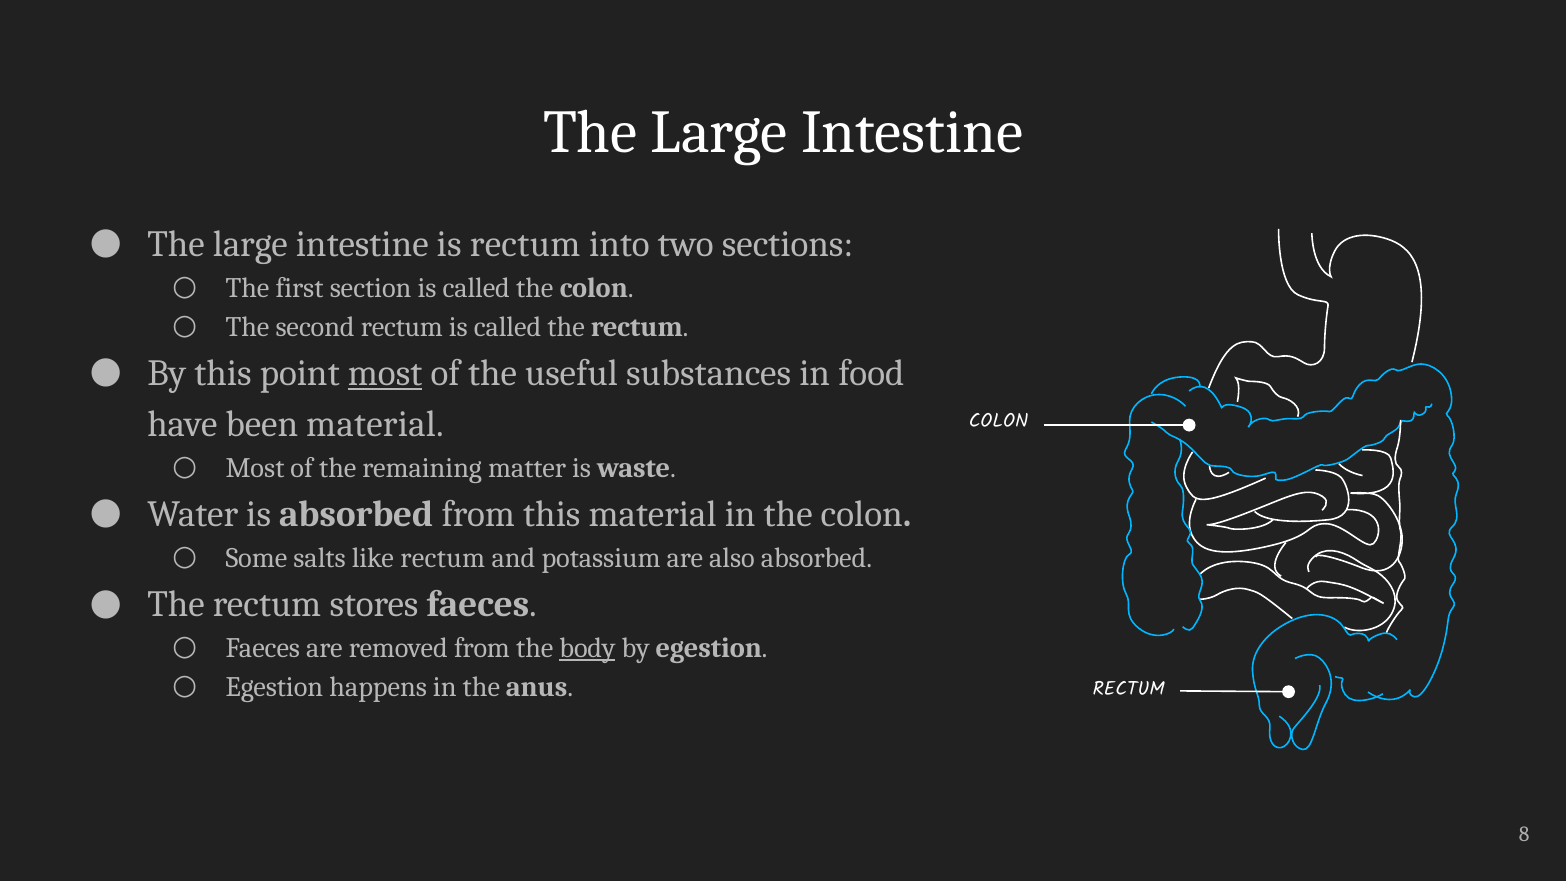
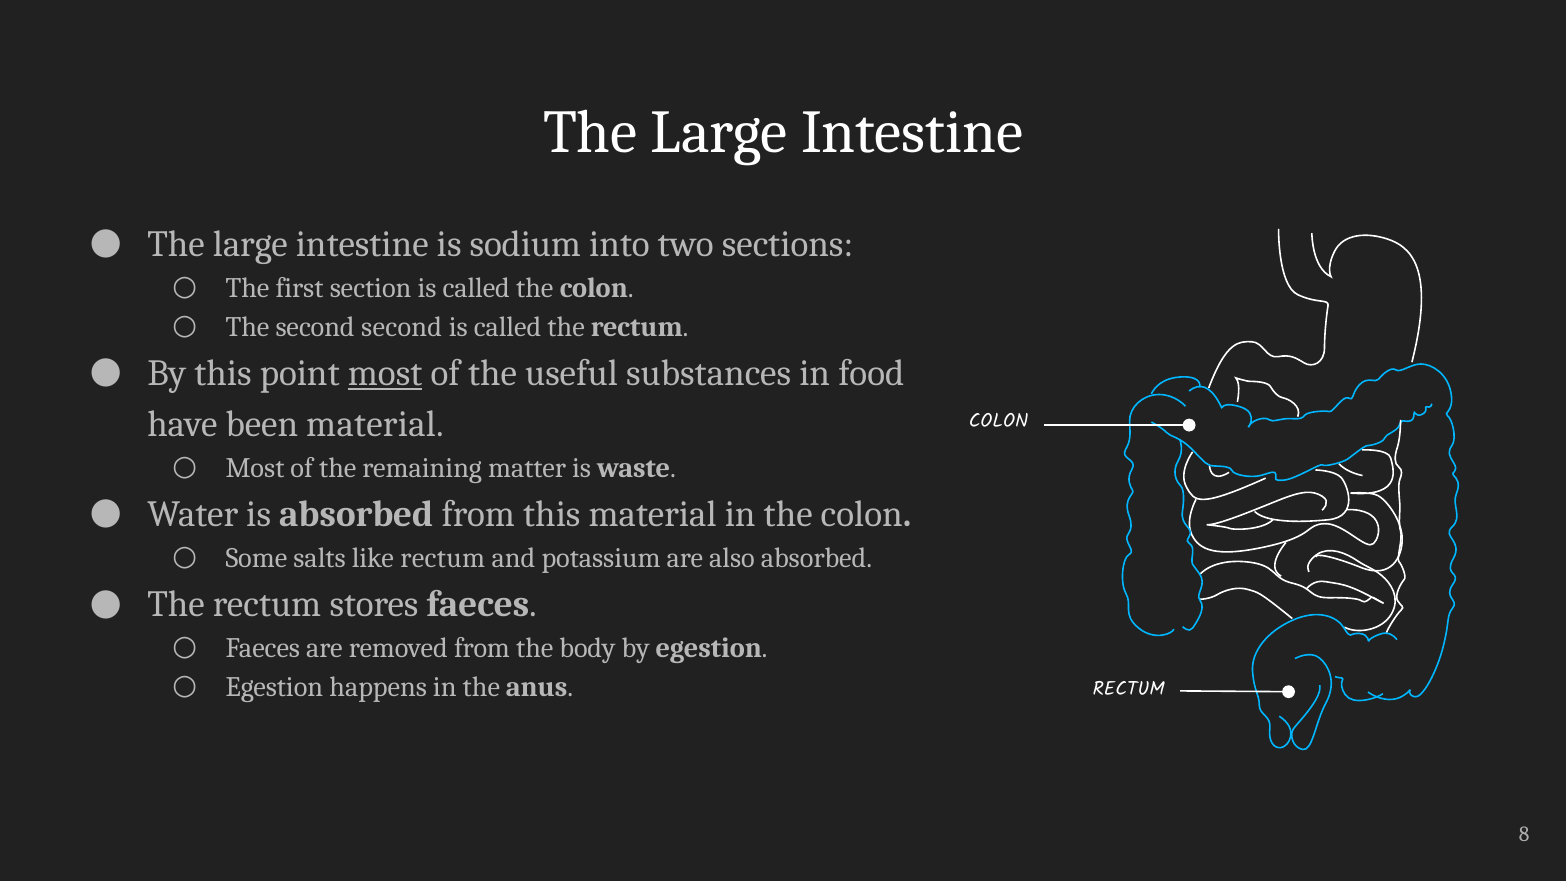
is rectum: rectum -> sodium
second rectum: rectum -> second
body underline: present -> none
